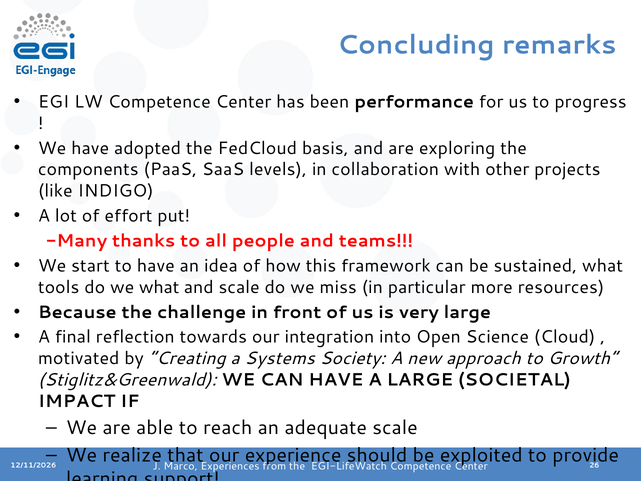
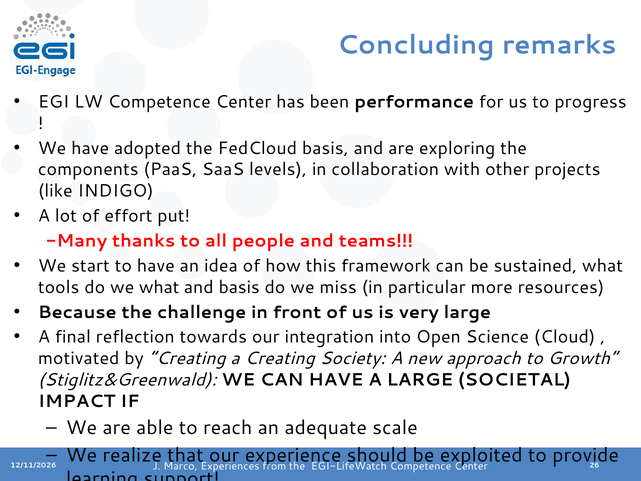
and scale: scale -> basis
a Systems: Systems -> Creating
